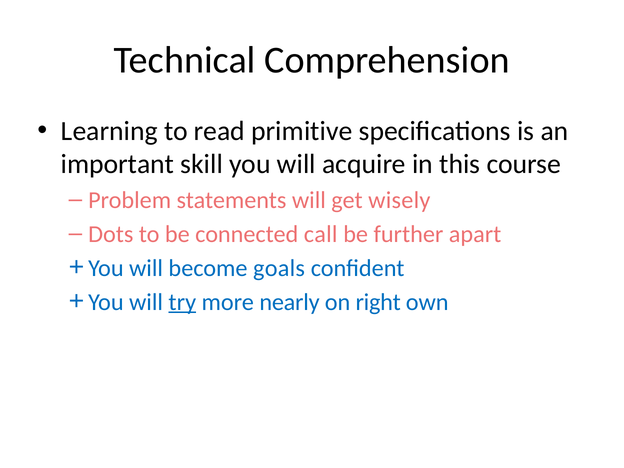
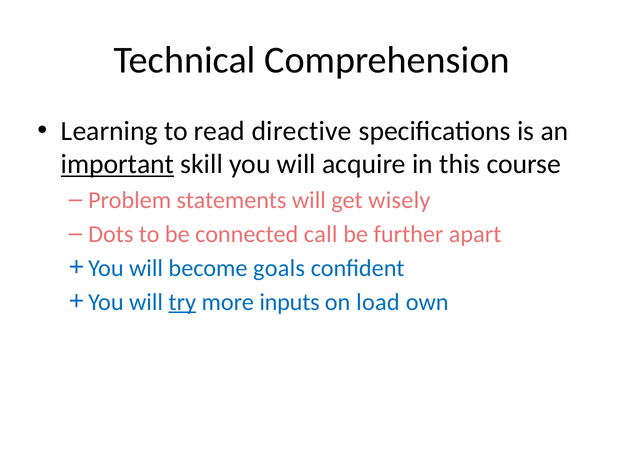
primitive: primitive -> directive
important underline: none -> present
nearly: nearly -> inputs
right: right -> load
